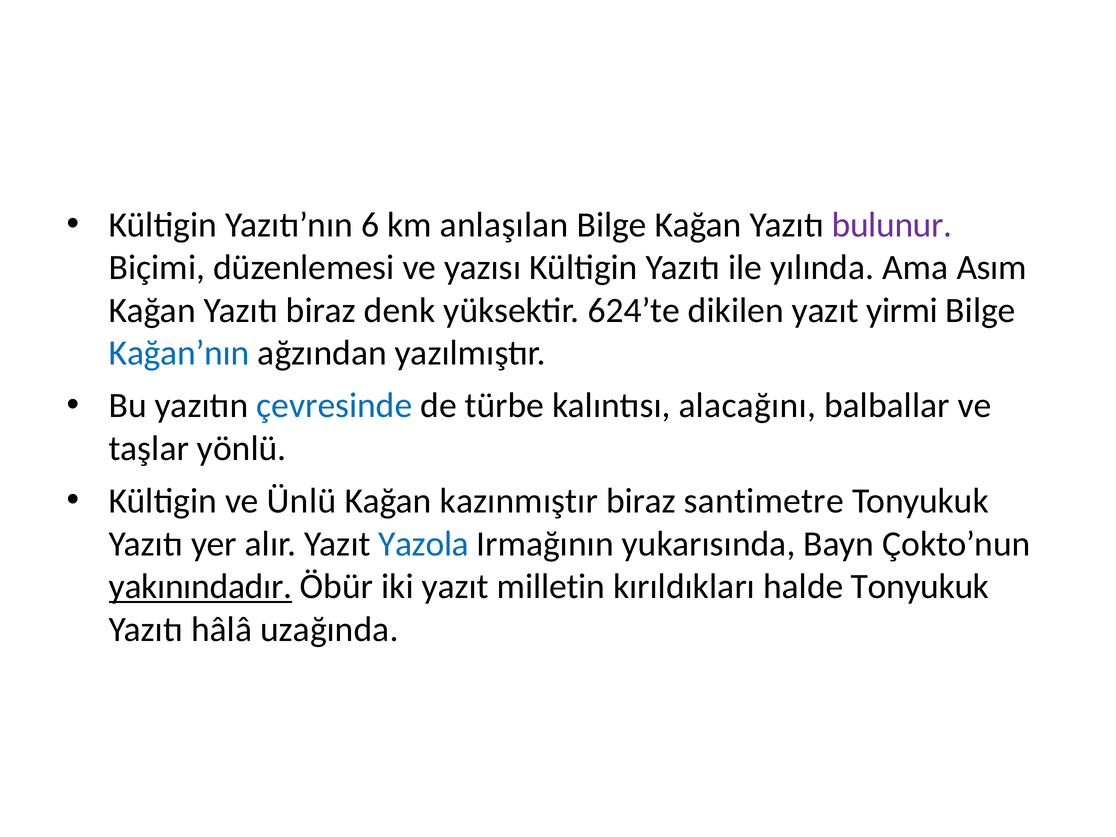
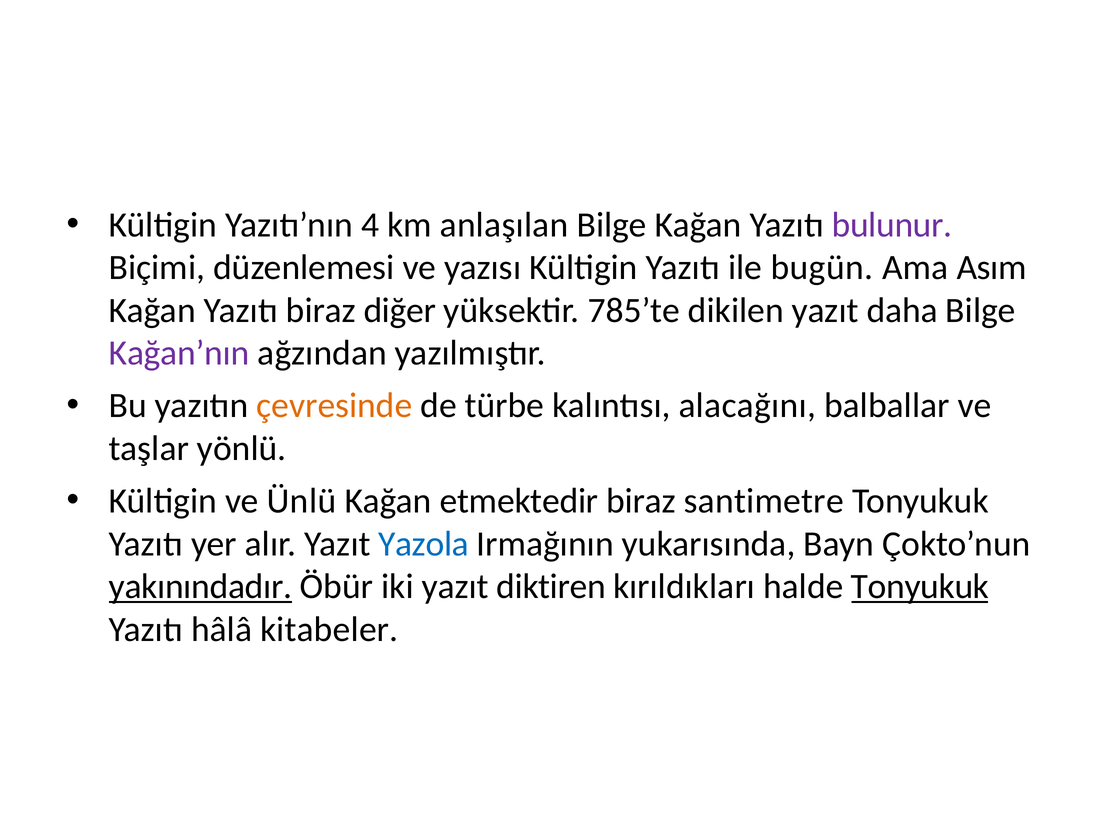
6: 6 -> 4
yılında: yılında -> bugün
denk: denk -> diğer
624’te: 624’te -> 785’te
yirmi: yirmi -> daha
Kağan’nın colour: blue -> purple
çevresinde colour: blue -> orange
kazınmıştır: kazınmıştır -> etmektedir
milletin: milletin -> diktiren
Tonyukuk at (920, 587) underline: none -> present
uzağında: uzağında -> kitabeler
